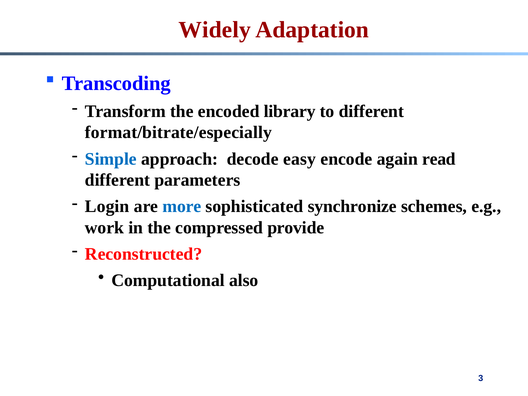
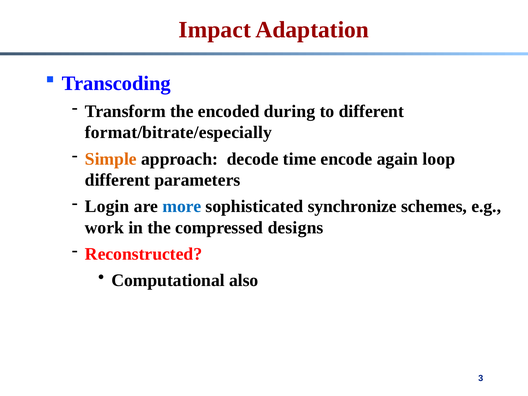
Widely: Widely -> Impact
library: library -> during
Simple colour: blue -> orange
easy: easy -> time
read: read -> loop
provide: provide -> designs
